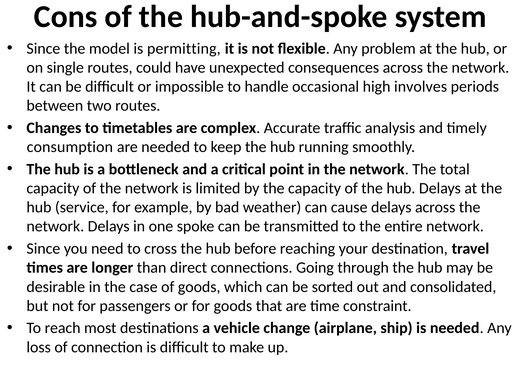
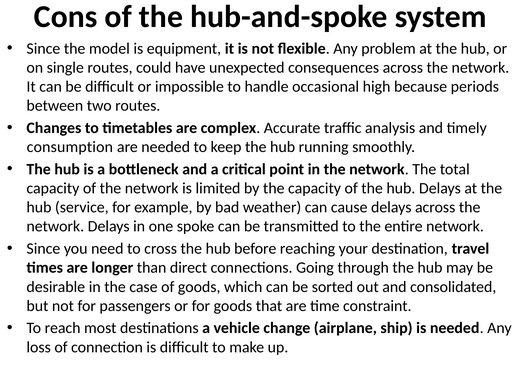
permitting: permitting -> equipment
involves: involves -> because
